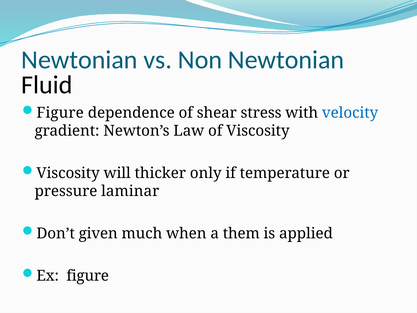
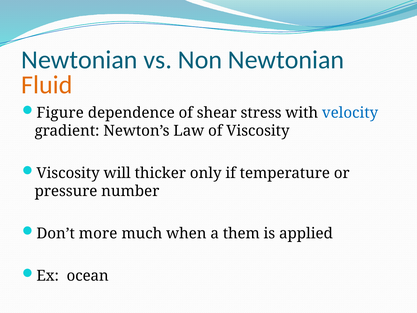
Fluid colour: black -> orange
laminar: laminar -> number
given: given -> more
Ex figure: figure -> ocean
